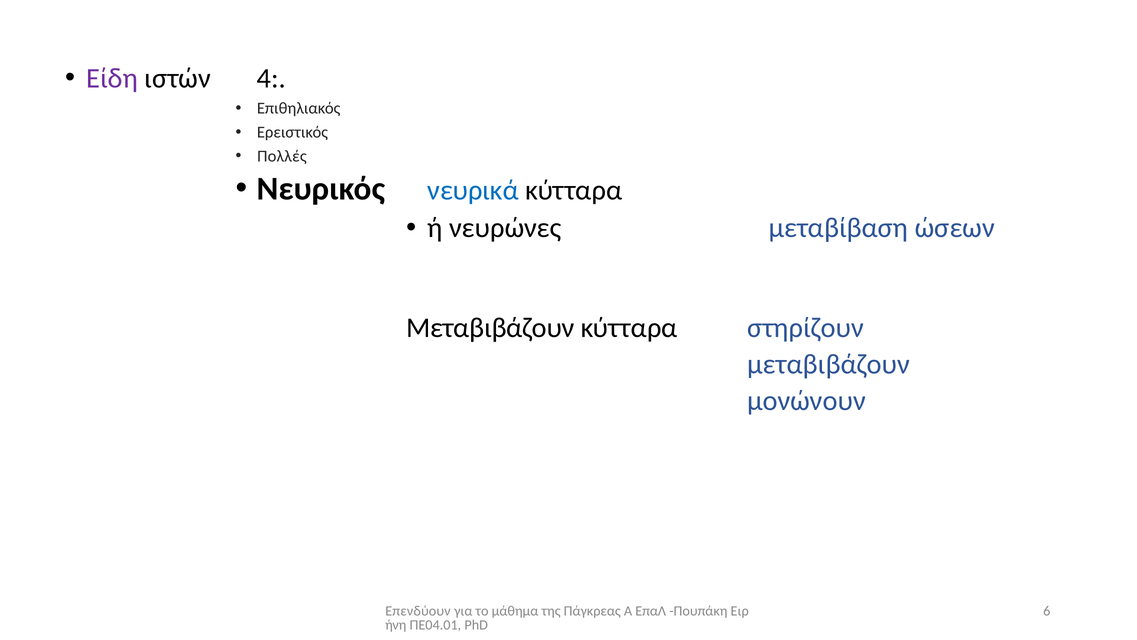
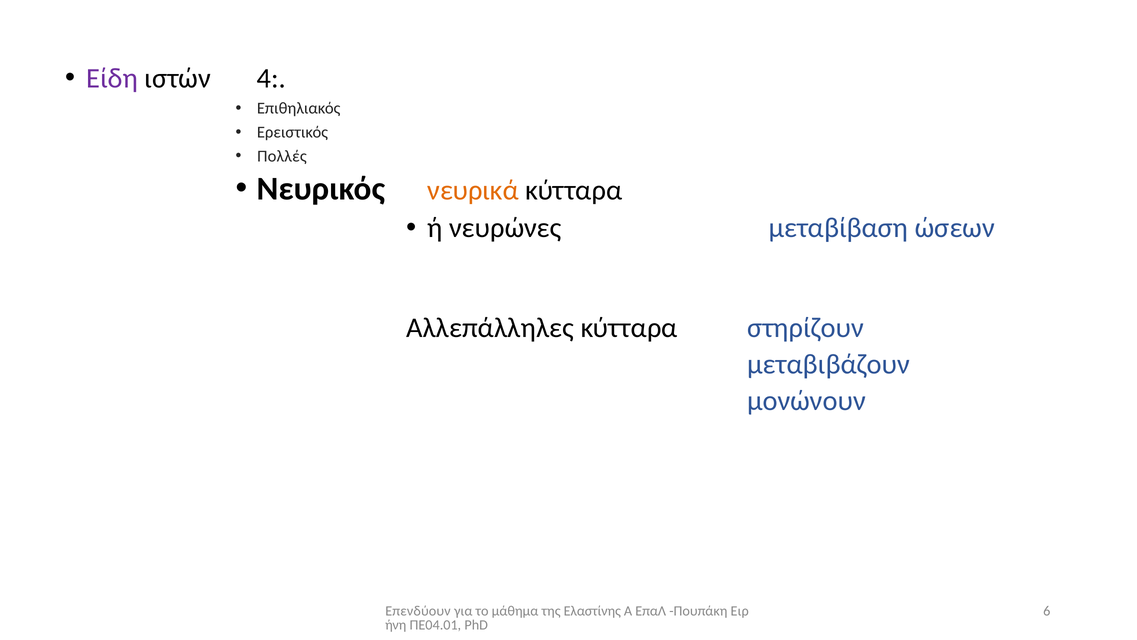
νευρικά colour: blue -> orange
Μεταβιβάζουν at (490, 327): Μεταβιβάζουν -> Αλλεπάλληλες
Πάγκρεας: Πάγκρεας -> Ελαστίνης
